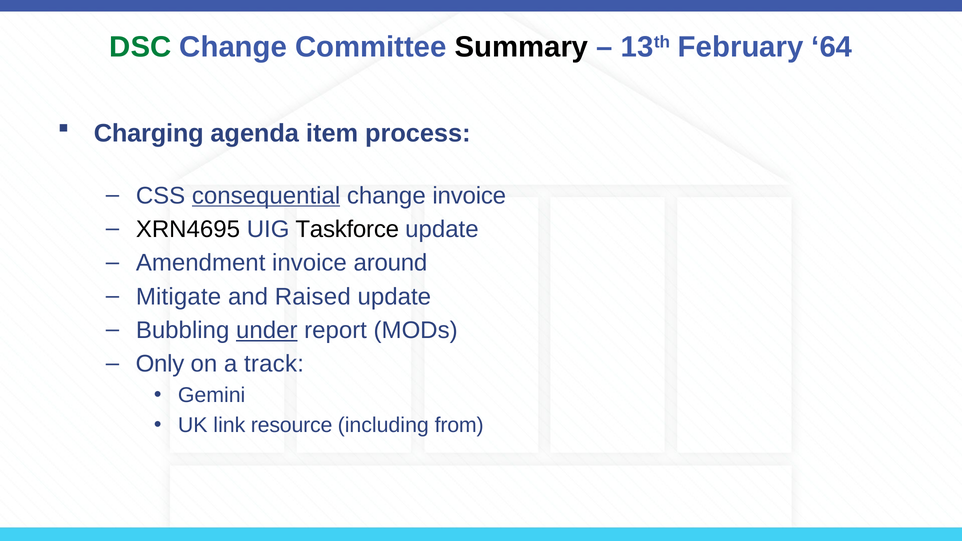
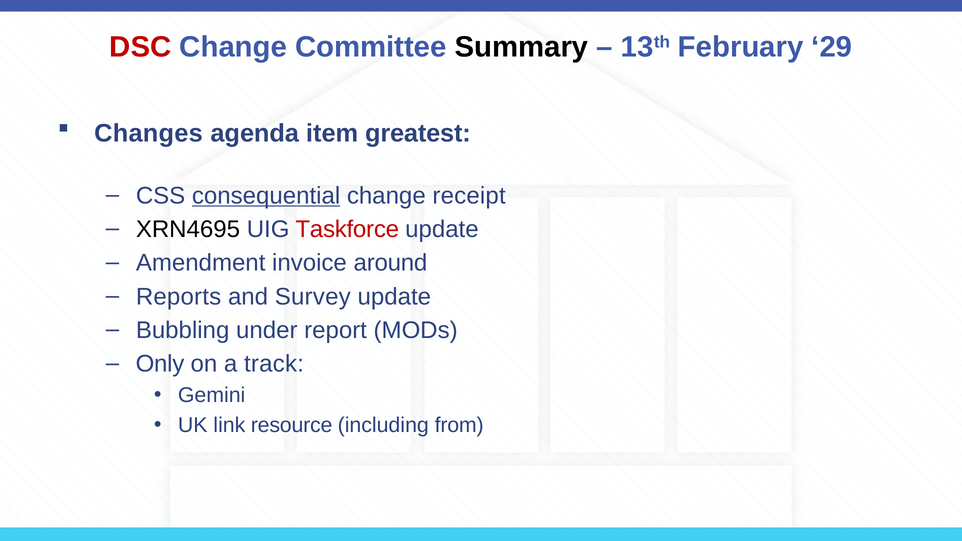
DSC colour: green -> red
64: 64 -> 29
Charging: Charging -> Changes
process: process -> greatest
change invoice: invoice -> receipt
Taskforce colour: black -> red
Mitigate: Mitigate -> Reports
Raised: Raised -> Survey
under underline: present -> none
